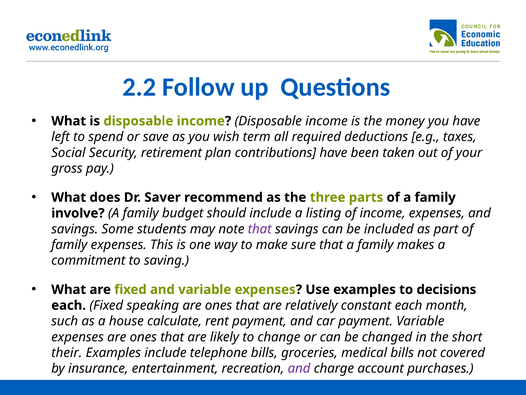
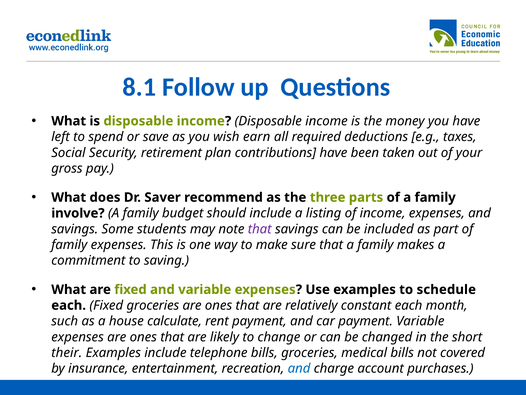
2.2: 2.2 -> 8.1
term: term -> earn
decisions: decisions -> schedule
Fixed speaking: speaking -> groceries
and at (299, 368) colour: purple -> blue
